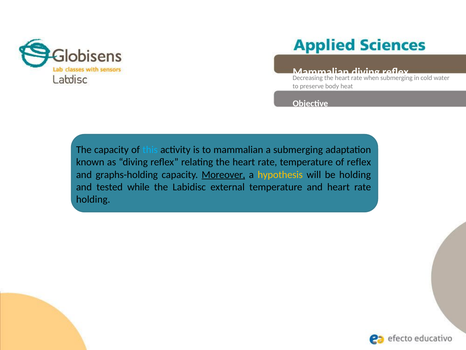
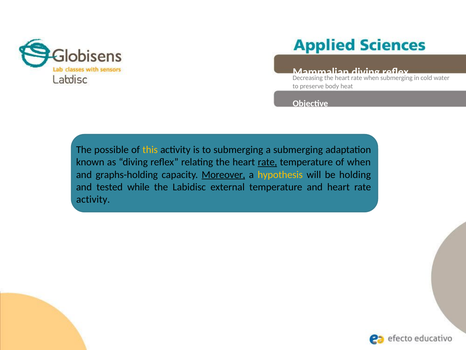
The capacity: capacity -> possible
this colour: light blue -> yellow
to mammalian: mammalian -> submerging
rate at (267, 162) underline: none -> present
of reflex: reflex -> when
holding at (93, 199): holding -> activity
